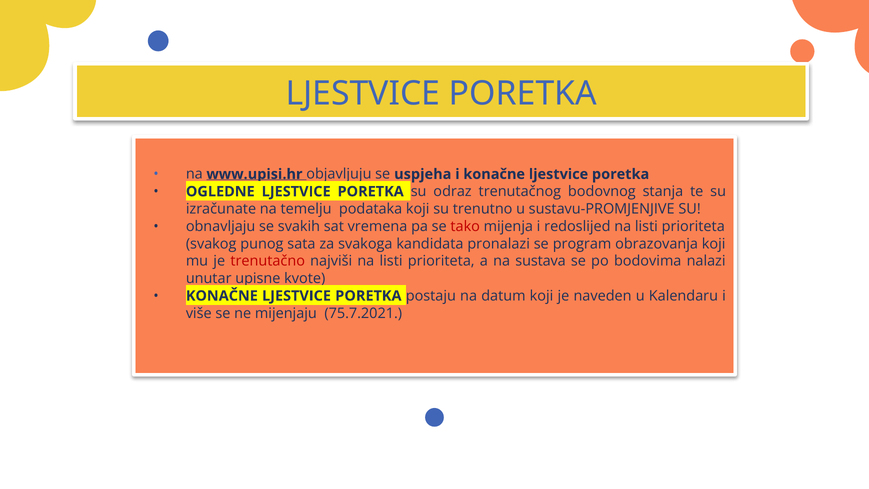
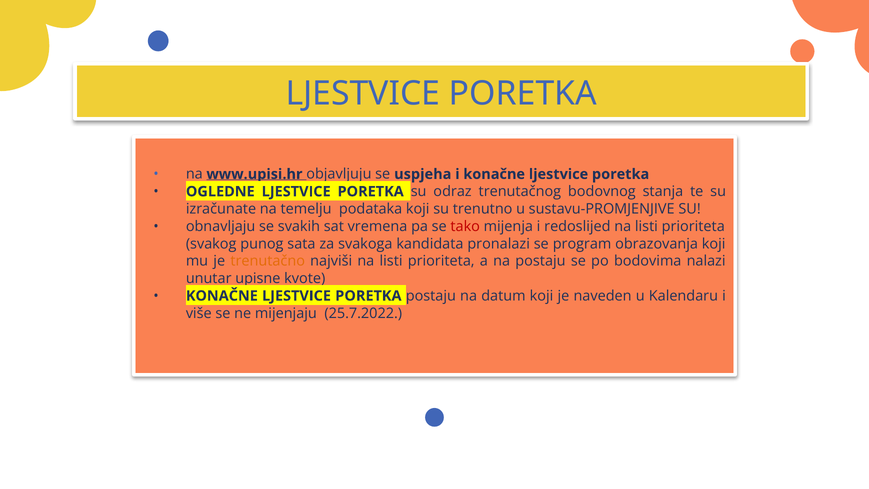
trenutačno colour: red -> orange
na sustava: sustava -> postaju
75.7.2021: 75.7.2021 -> 25.7.2022
